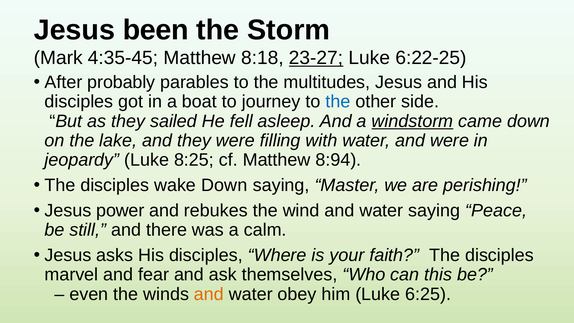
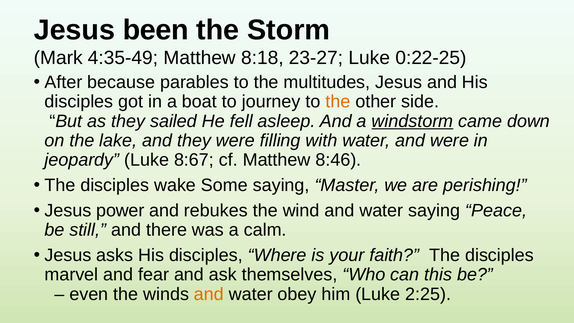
4:35-45: 4:35-45 -> 4:35-49
23-27 underline: present -> none
6:22-25: 6:22-25 -> 0:22-25
probably: probably -> because
the at (338, 102) colour: blue -> orange
8:25: 8:25 -> 8:67
8:94: 8:94 -> 8:46
wake Down: Down -> Some
6:25: 6:25 -> 2:25
